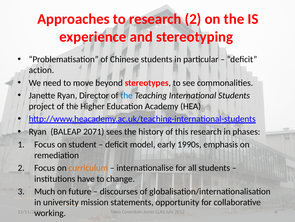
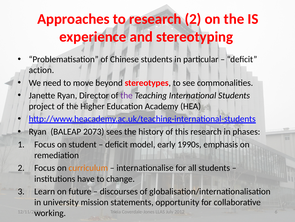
the at (127, 95) colour: blue -> purple
2071: 2071 -> 2073
Much: Much -> Learn
